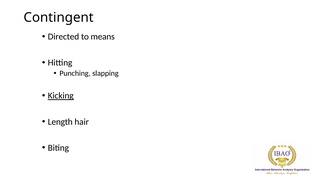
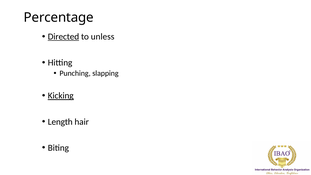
Contingent: Contingent -> Percentage
Directed underline: none -> present
means: means -> unless
